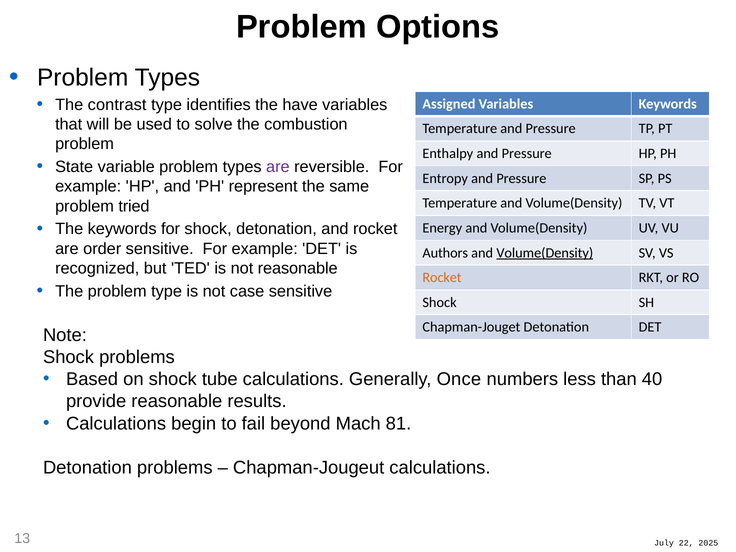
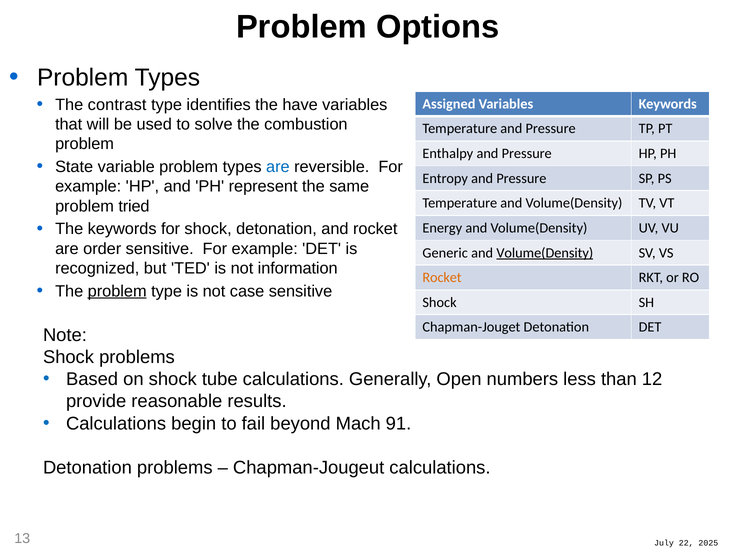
are at (278, 167) colour: purple -> blue
Authors: Authors -> Generic
not reasonable: reasonable -> information
problem at (117, 291) underline: none -> present
Once: Once -> Open
40: 40 -> 12
81: 81 -> 91
